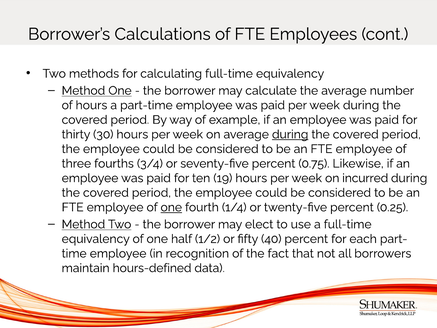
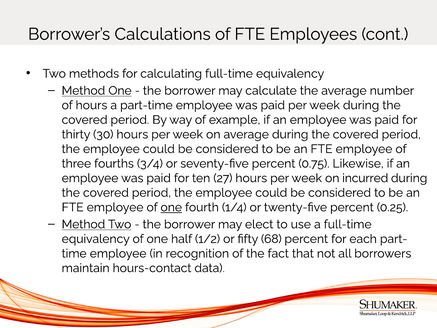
during at (290, 134) underline: present -> none
19: 19 -> 27
40: 40 -> 68
hours-defined: hours-defined -> hours-contact
